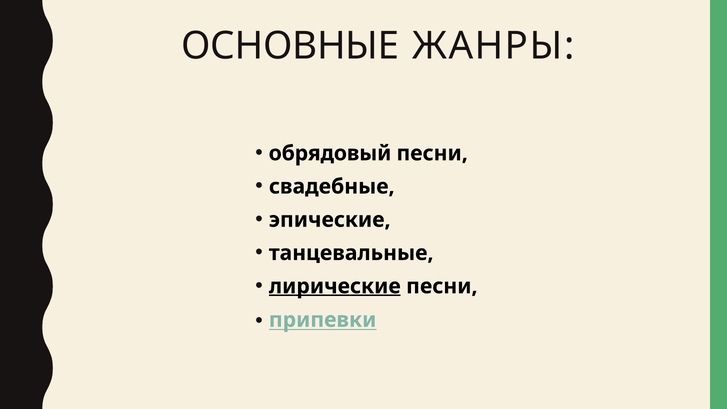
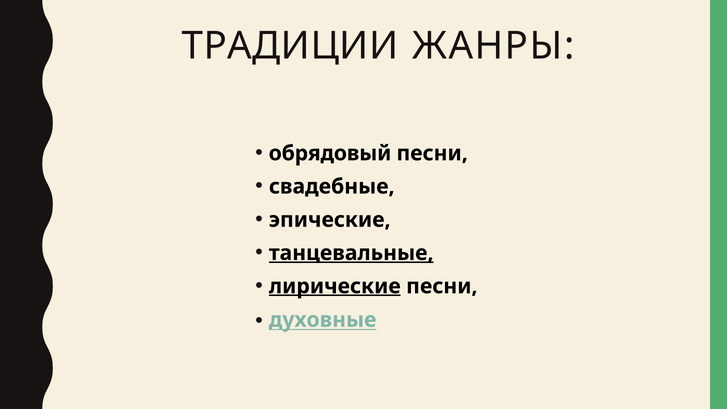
ОСНОВНЫЕ: ОСНОВНЫЕ -> ТРАДИЦИИ
танцевальные underline: none -> present
припевки: припевки -> духовные
